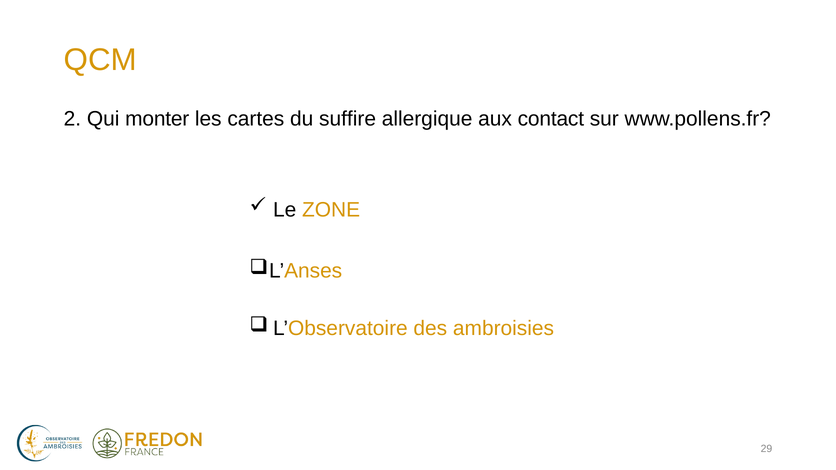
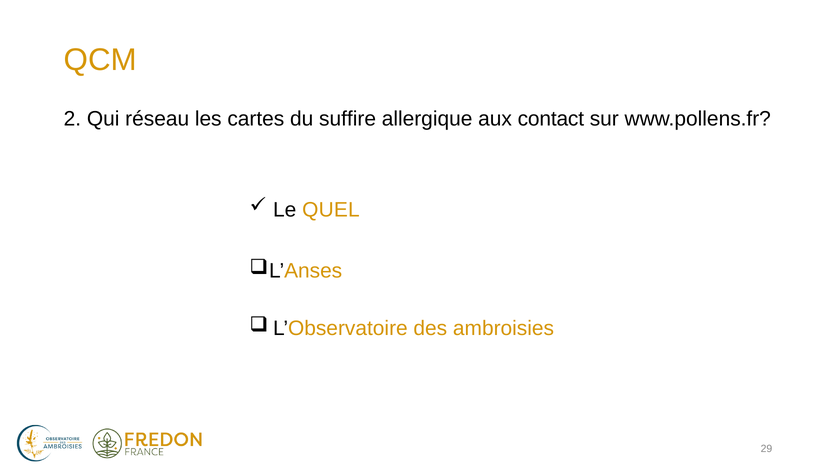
monter: monter -> réseau
ZONE: ZONE -> QUEL
